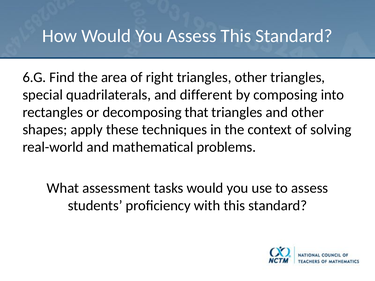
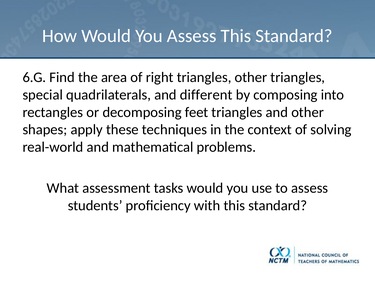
that: that -> feet
